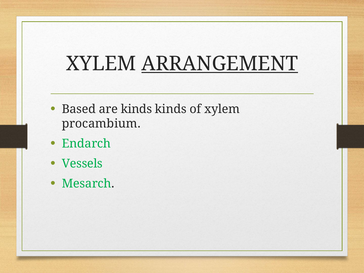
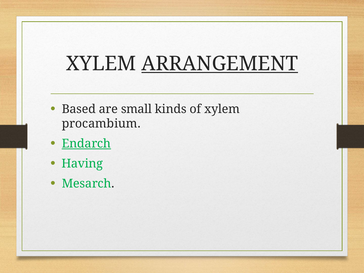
are kinds: kinds -> small
Endarch underline: none -> present
Vessels: Vessels -> Having
